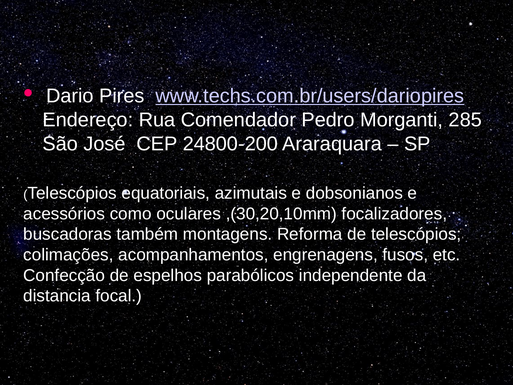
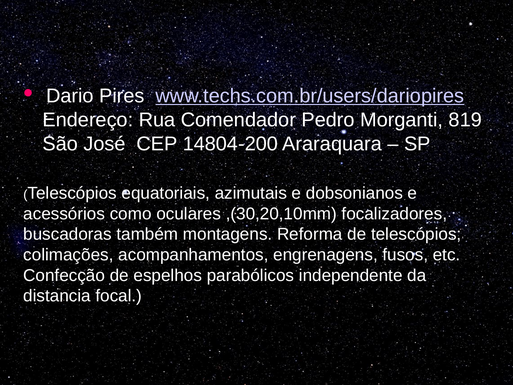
285: 285 -> 819
24800-200: 24800-200 -> 14804-200
